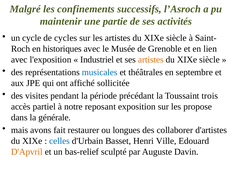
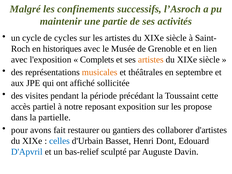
Industriel: Industriel -> Complets
musicales colour: blue -> orange
trois: trois -> cette
générale: générale -> partielle
mais: mais -> pour
longues: longues -> gantiers
Ville: Ville -> Dont
D'Apvril colour: orange -> blue
